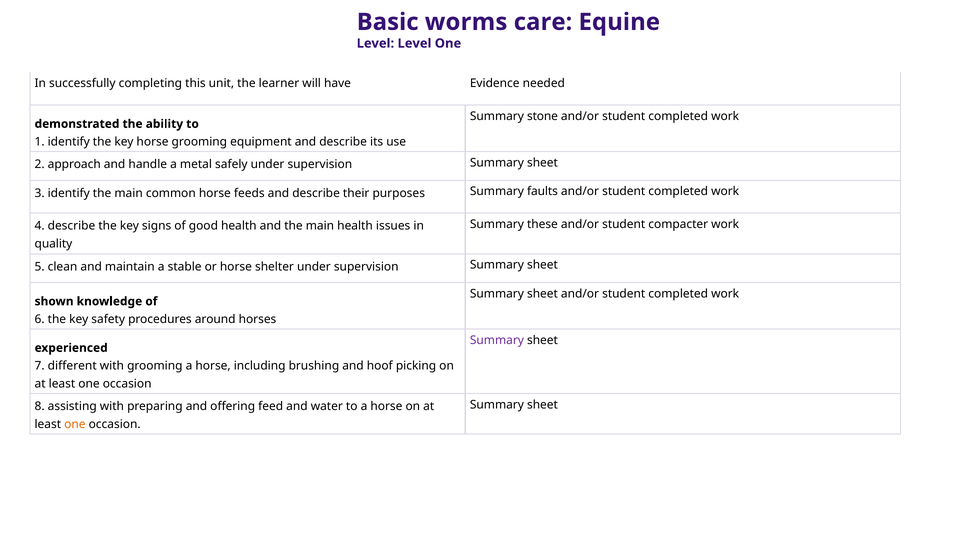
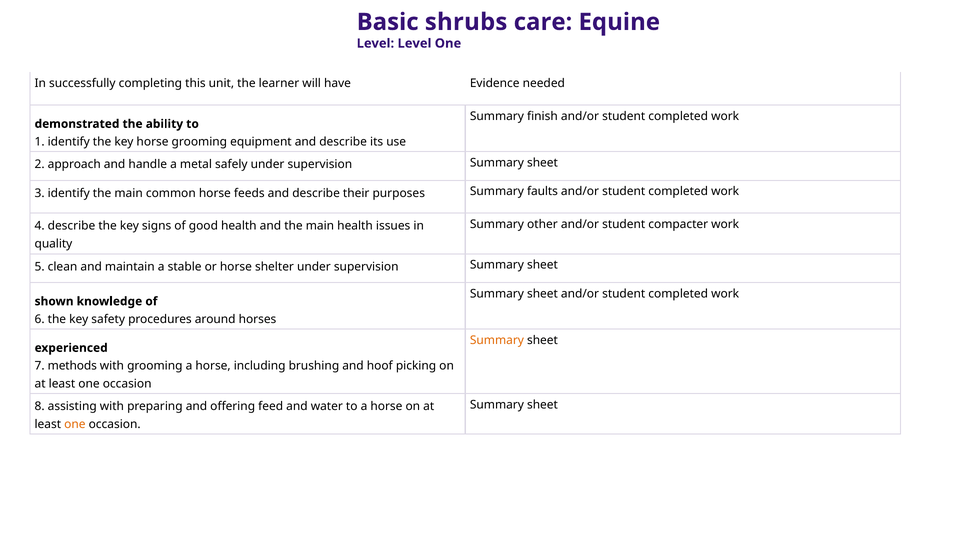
worms: worms -> shrubs
stone: stone -> finish
these: these -> other
Summary at (497, 340) colour: purple -> orange
different: different -> methods
